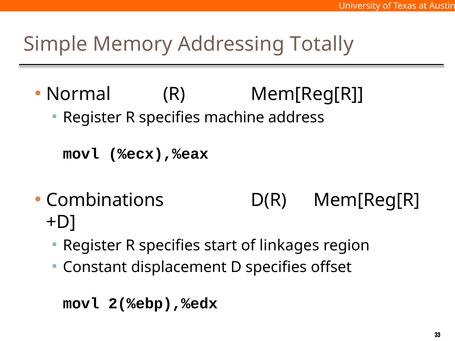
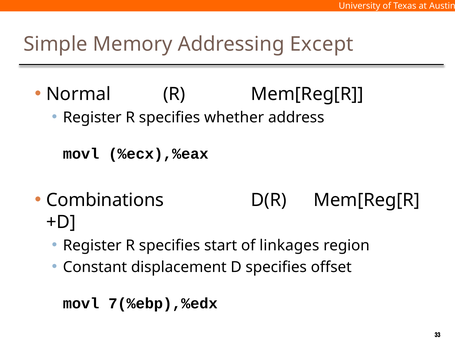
Totally: Totally -> Except
machine: machine -> whether
2(%ebp),%edx: 2(%ebp),%edx -> 7(%ebp),%edx
